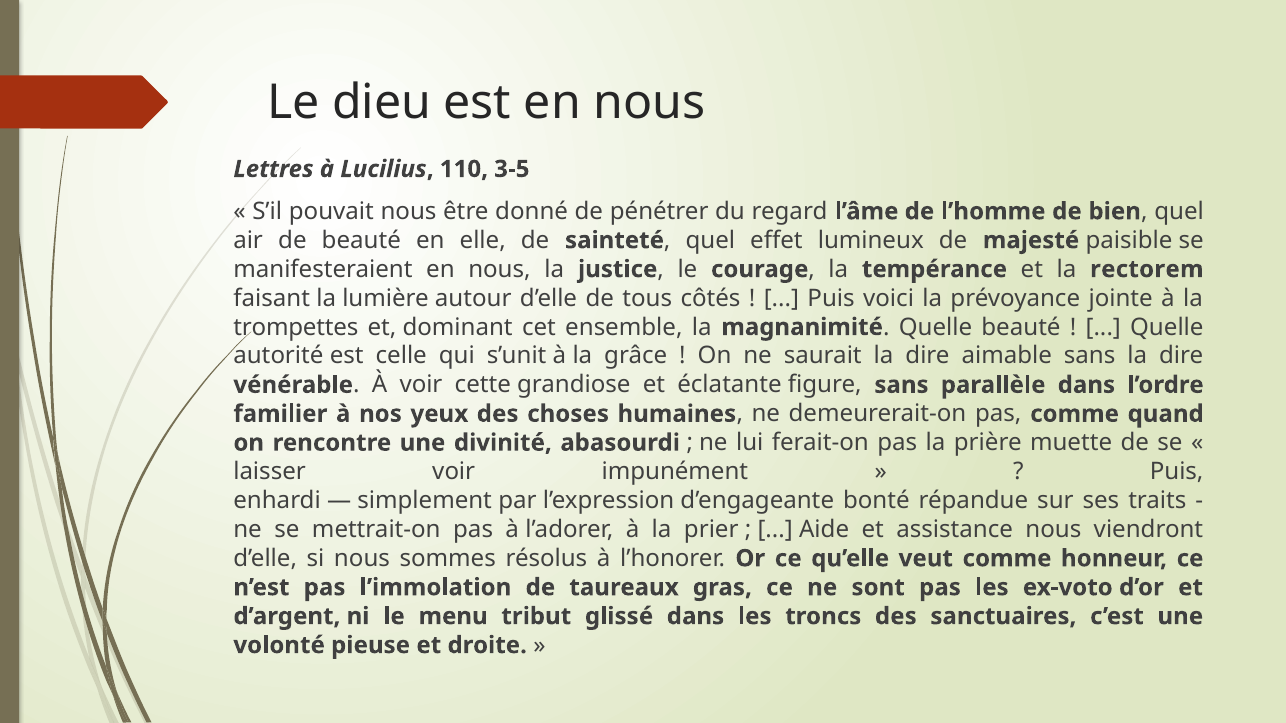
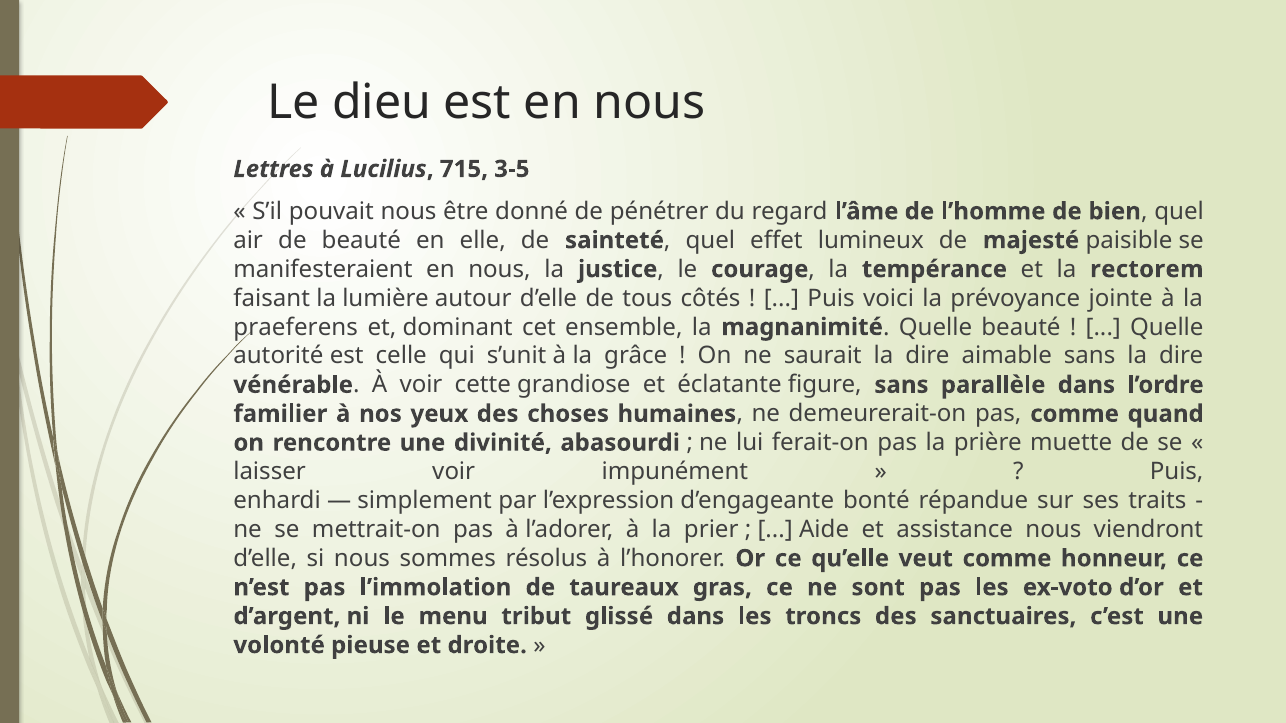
110: 110 -> 715
trompettes: trompettes -> praeferens
